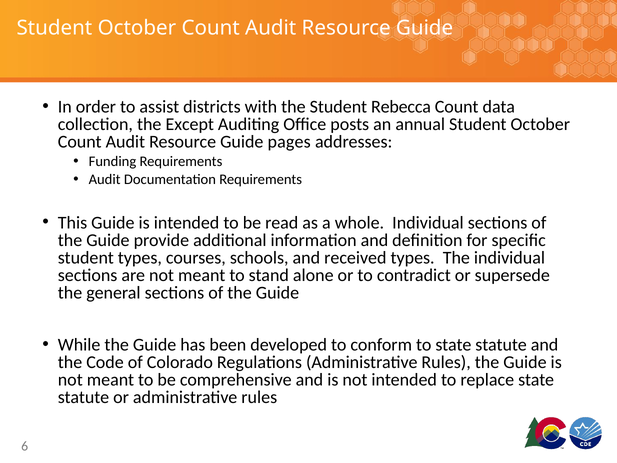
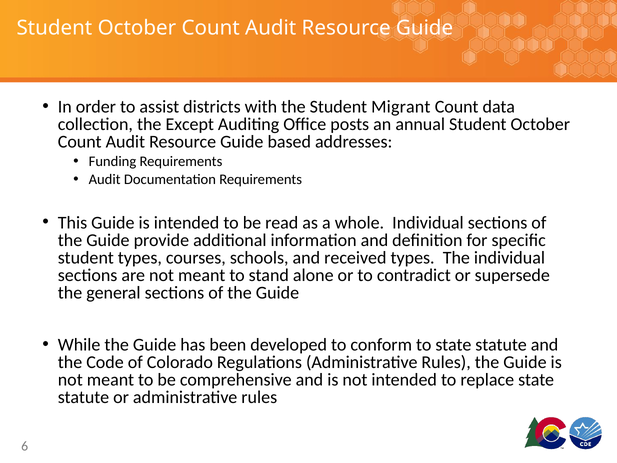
Rebecca: Rebecca -> Migrant
pages: pages -> based
